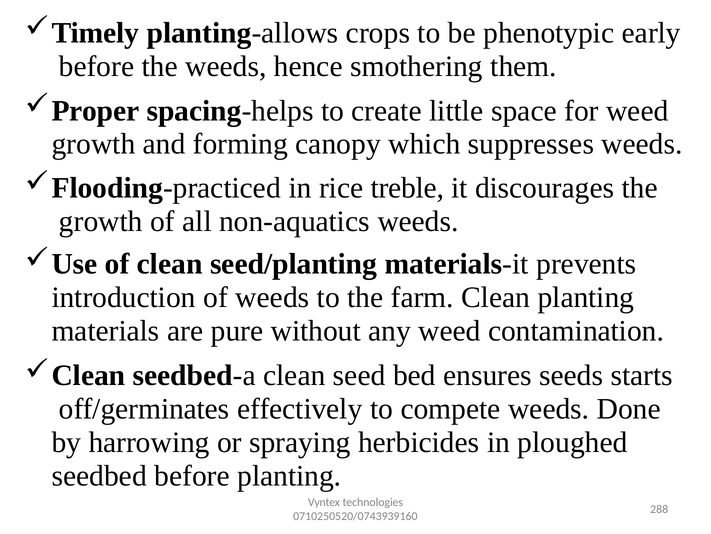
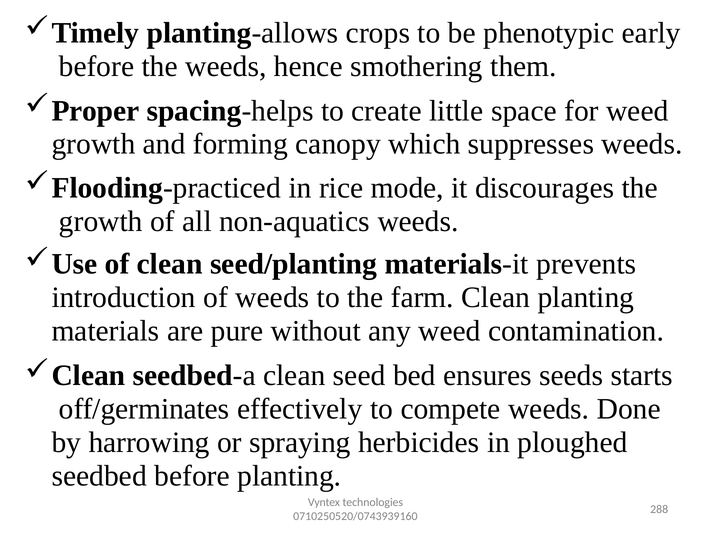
treble: treble -> mode
